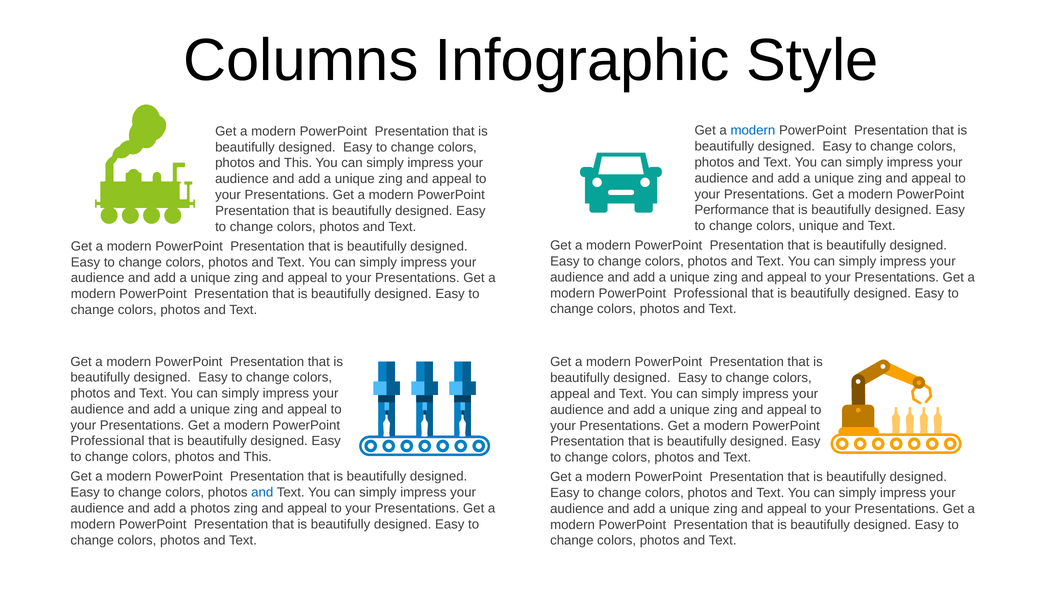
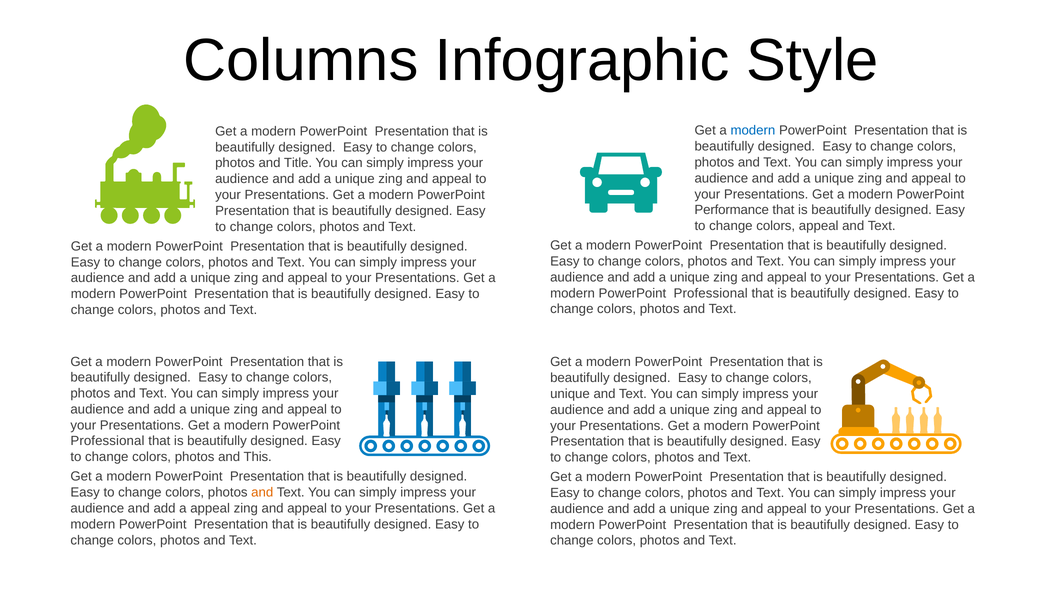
This at (298, 163): This -> Title
colors unique: unique -> appeal
appeal at (570, 394): appeal -> unique
and at (262, 493) colour: blue -> orange
a photos: photos -> appeal
